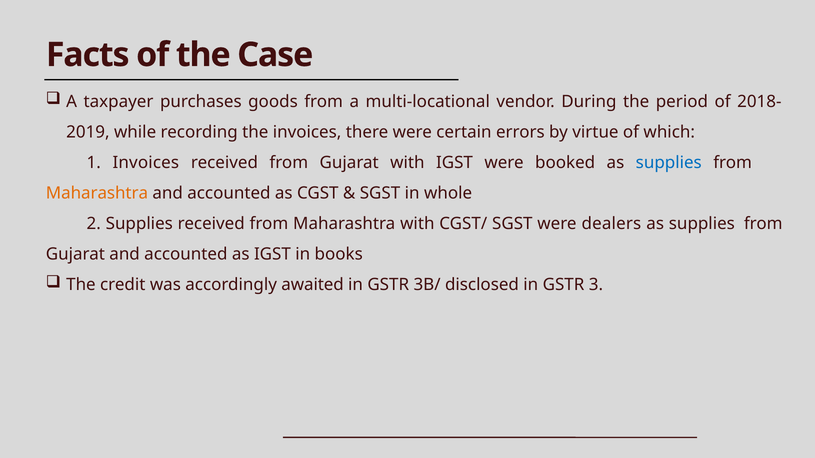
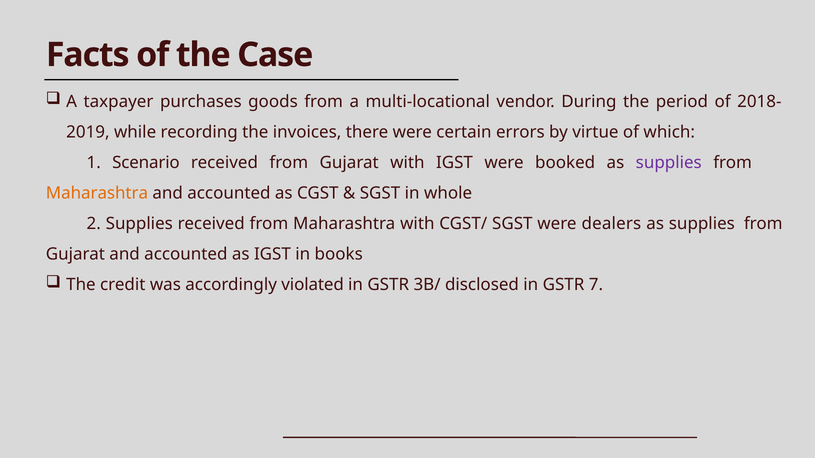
1 Invoices: Invoices -> Scenario
supplies at (669, 163) colour: blue -> purple
awaited: awaited -> violated
3: 3 -> 7
